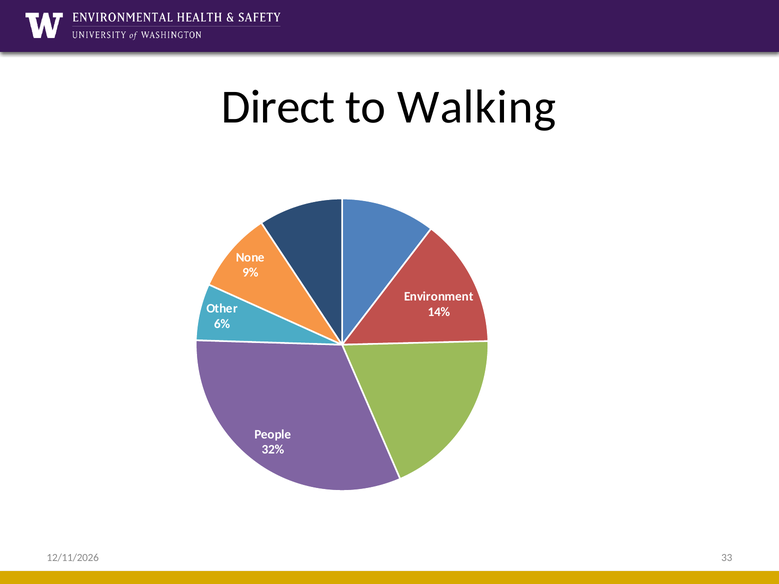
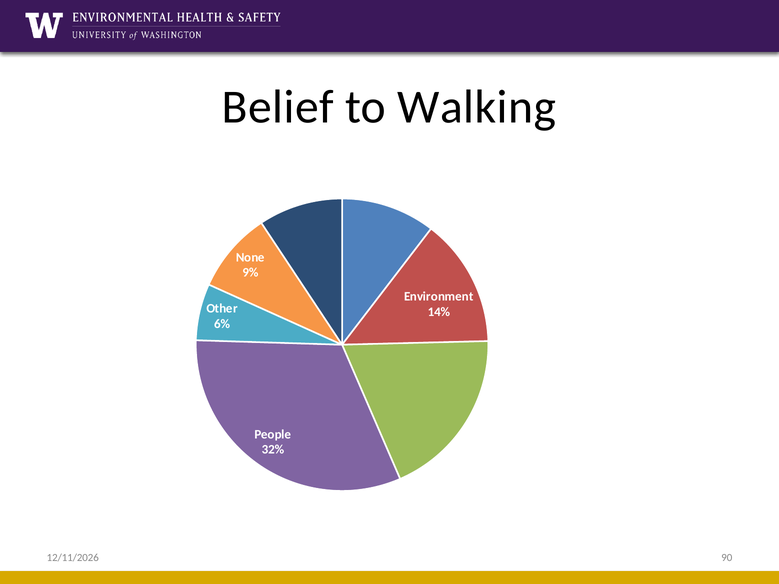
Direct: Direct -> Belief
33: 33 -> 90
